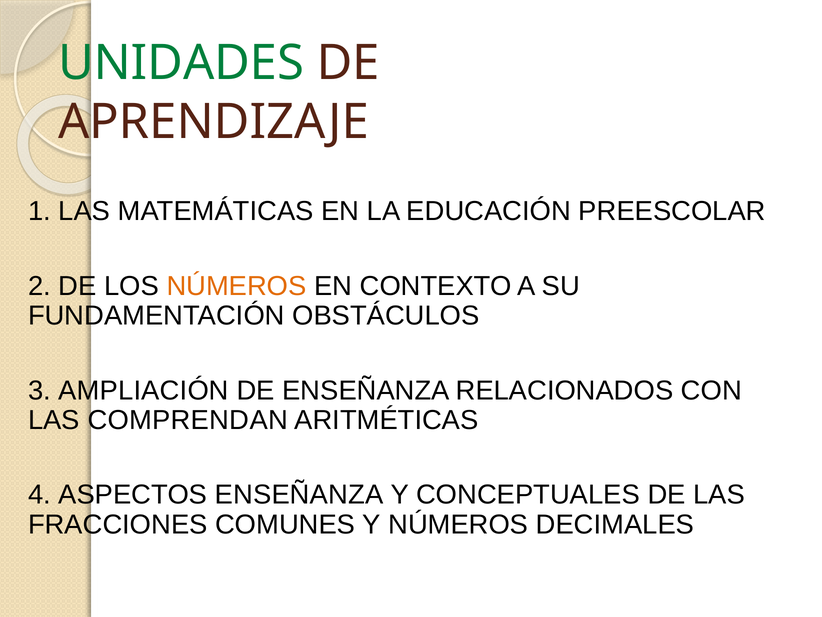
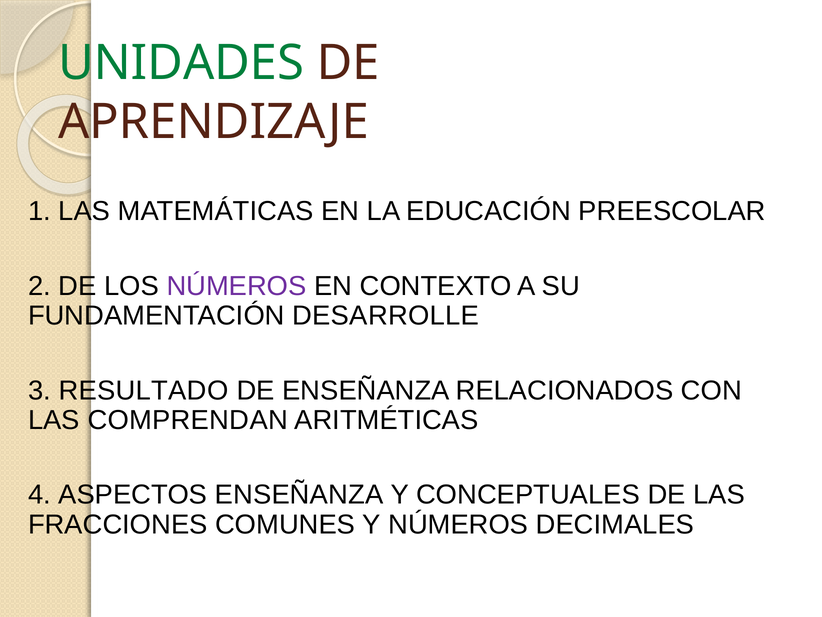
NÚMEROS at (237, 286) colour: orange -> purple
OBSTÁCULOS: OBSTÁCULOS -> DESARROLLE
AMPLIACIÓN: AMPLIACIÓN -> RESULTADO
